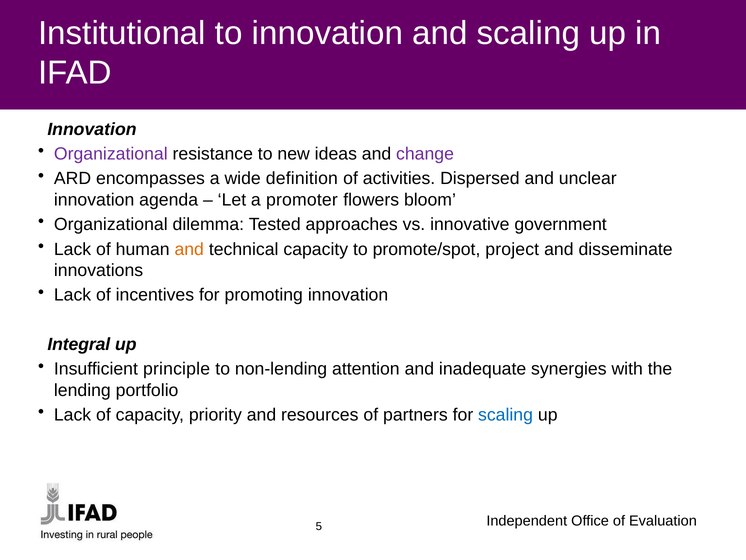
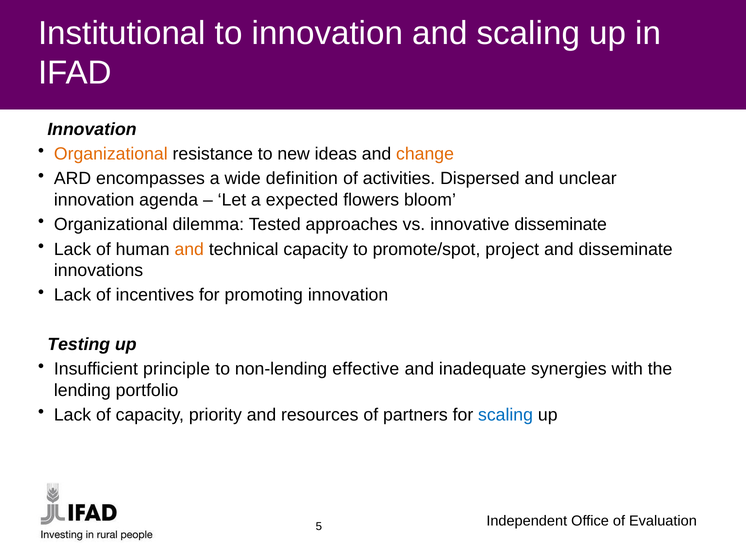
Organizational at (111, 154) colour: purple -> orange
change colour: purple -> orange
promoter: promoter -> expected
innovative government: government -> disseminate
Integral: Integral -> Testing
attention: attention -> effective
